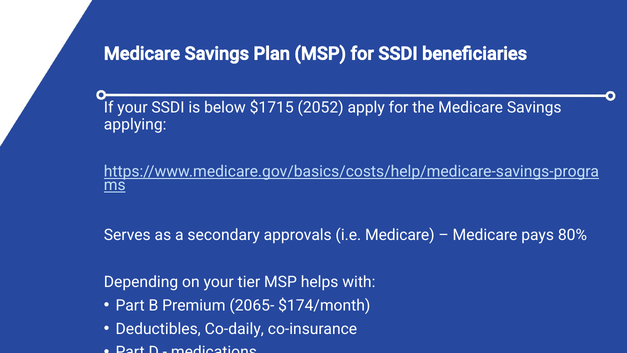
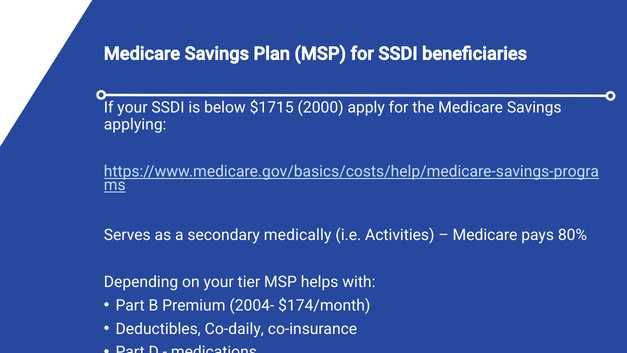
2052: 2052 -> 2000
approvals: approvals -> medically
i.e Medicare: Medicare -> Activities
2065-: 2065- -> 2004-
